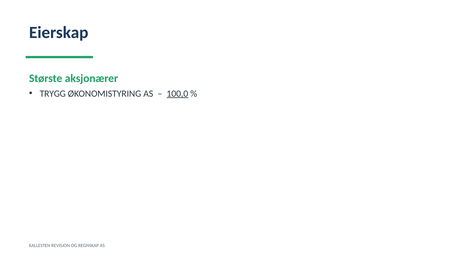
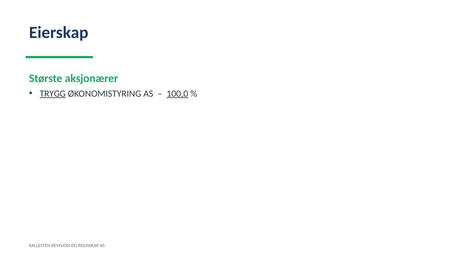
TRYGG underline: none -> present
